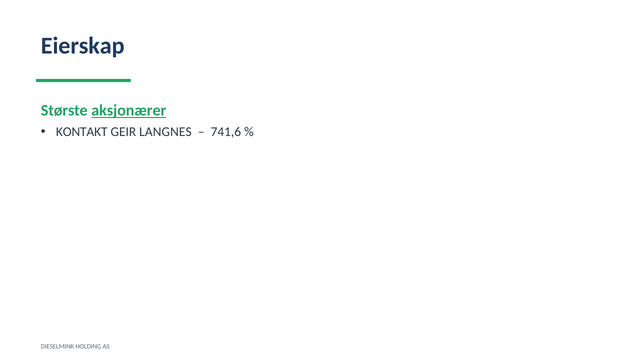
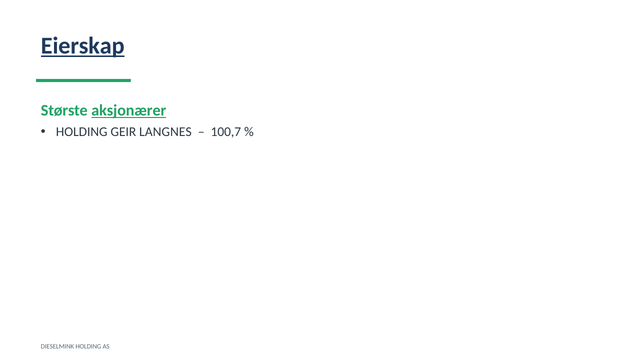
Eierskap underline: none -> present
KONTAKT at (82, 132): KONTAKT -> HOLDING
741,6: 741,6 -> 100,7
